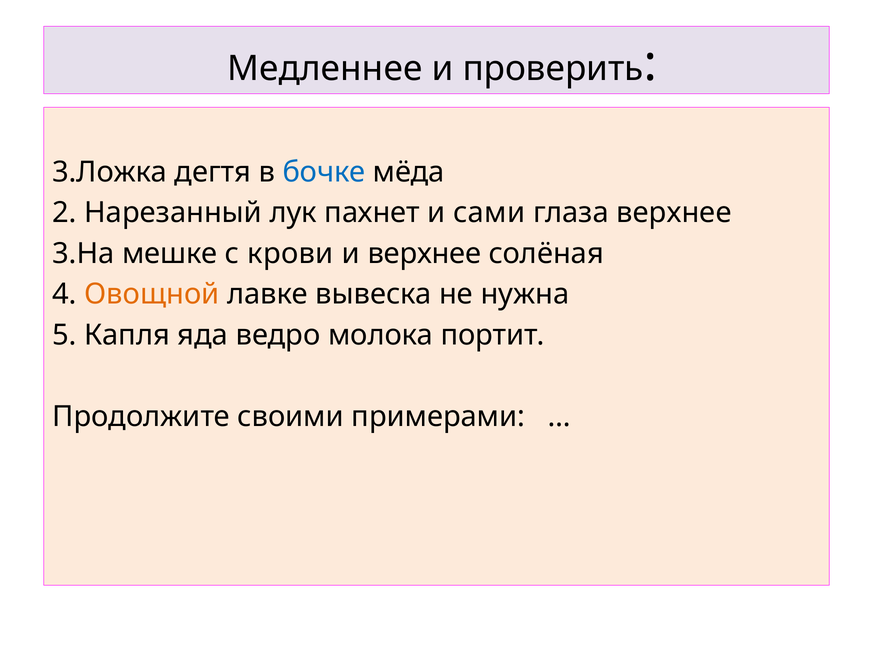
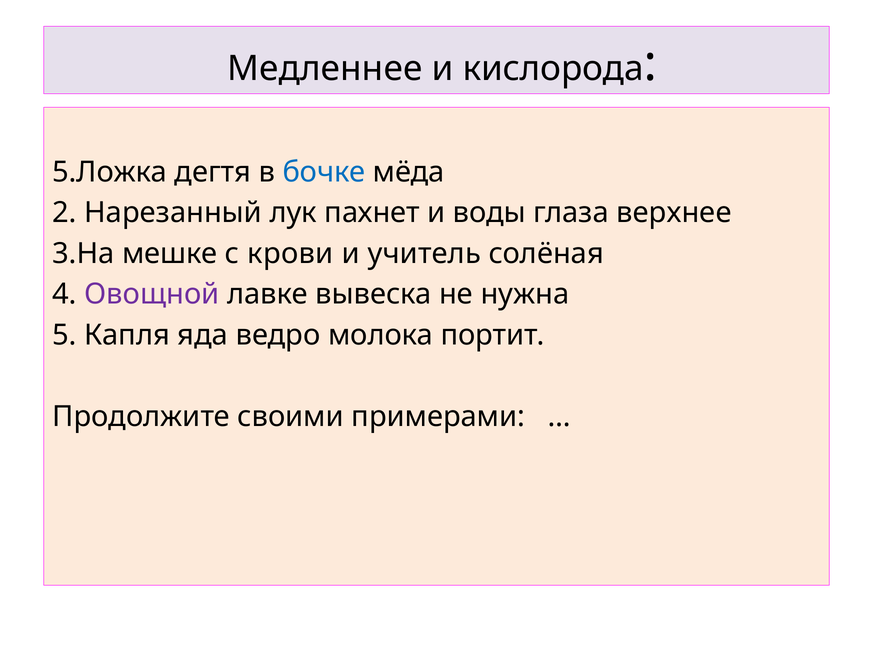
проверить: проверить -> кислорода
3.Ложка: 3.Ложка -> 5.Ложка
сами: сами -> воды
и верхнее: верхнее -> учитель
Овощной colour: orange -> purple
